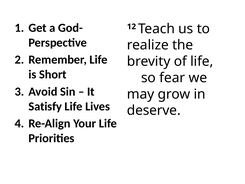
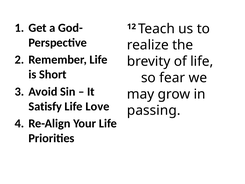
Lives: Lives -> Love
deserve: deserve -> passing
